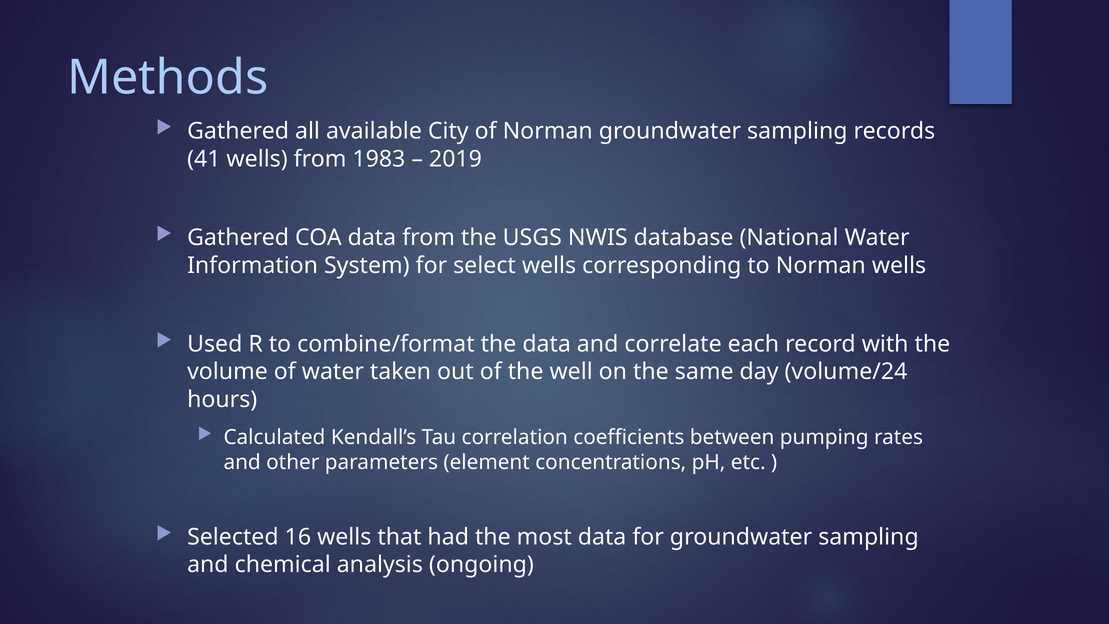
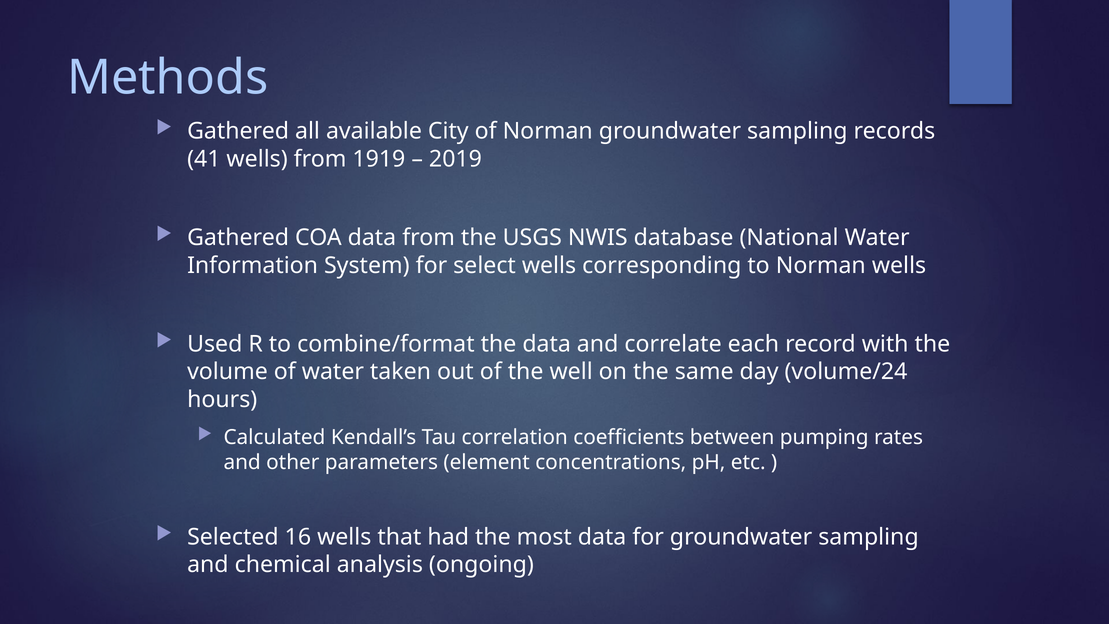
1983: 1983 -> 1919
